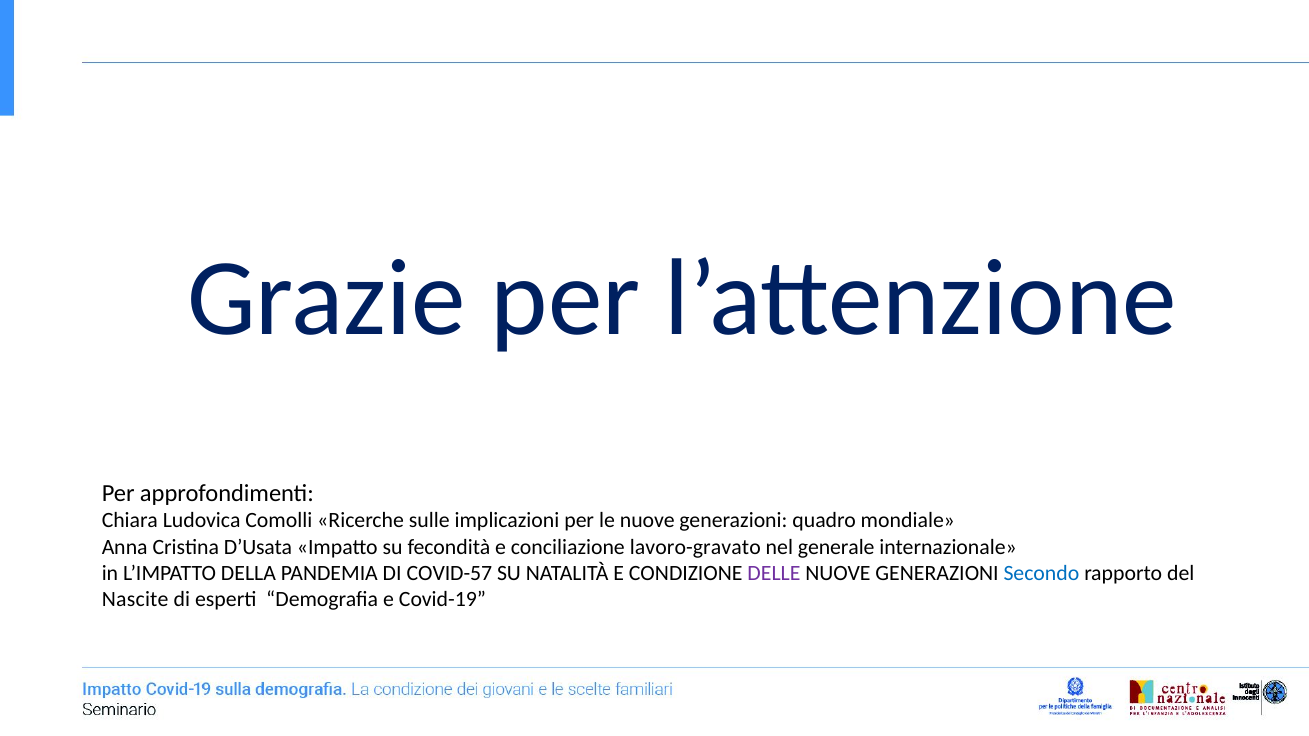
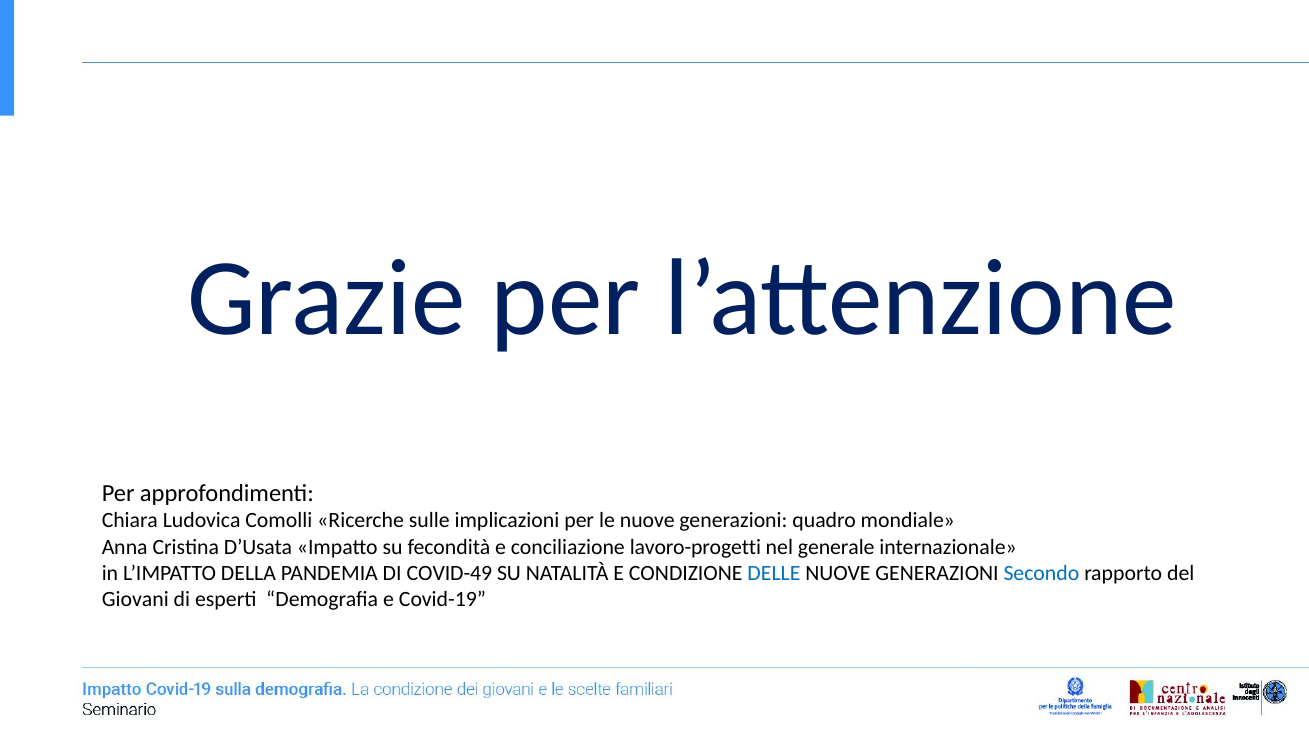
lavoro-gravato: lavoro-gravato -> lavoro-progetti
COVID-57: COVID-57 -> COVID-49
DELLE colour: purple -> blue
Nascite: Nascite -> Giovani
